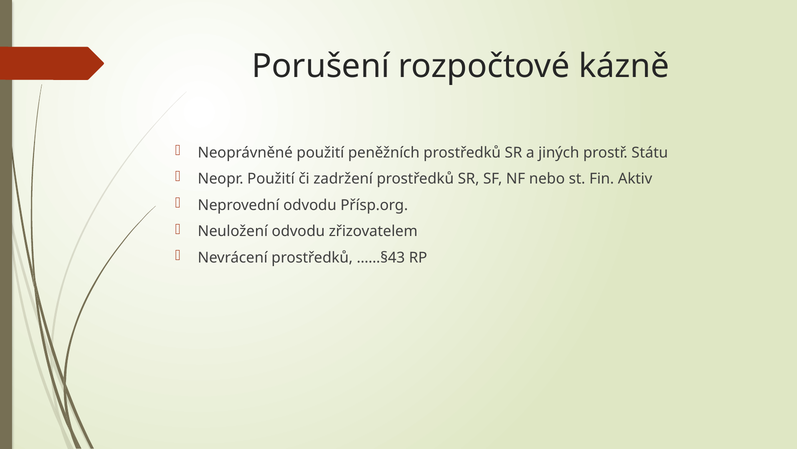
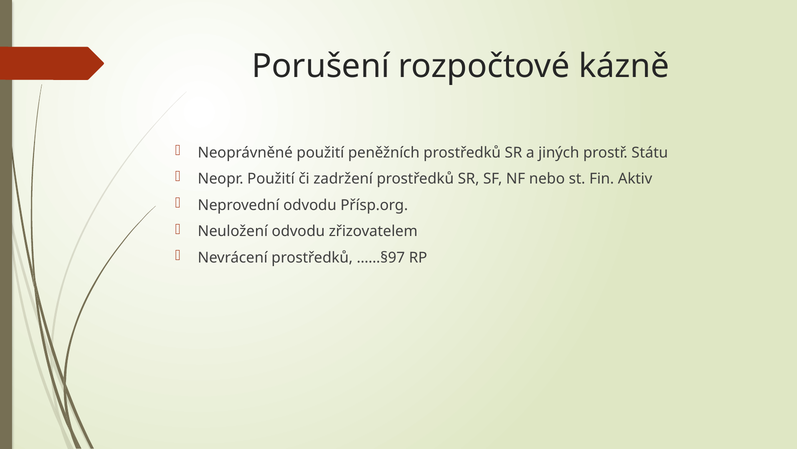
……§43: ……§43 -> ……§97
